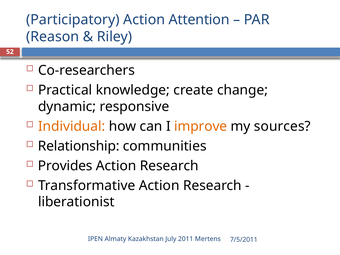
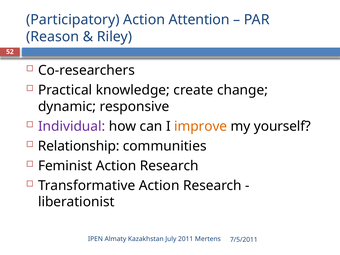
Individual colour: orange -> purple
sources: sources -> yourself
Provides: Provides -> Feminist
